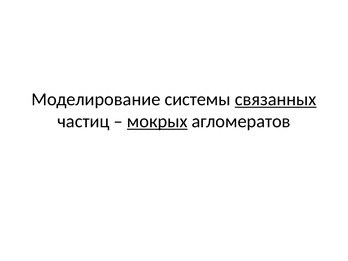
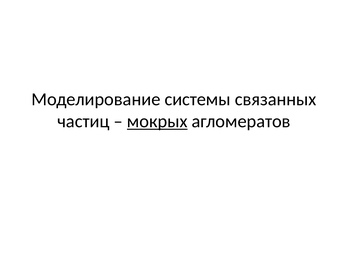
связанных underline: present -> none
